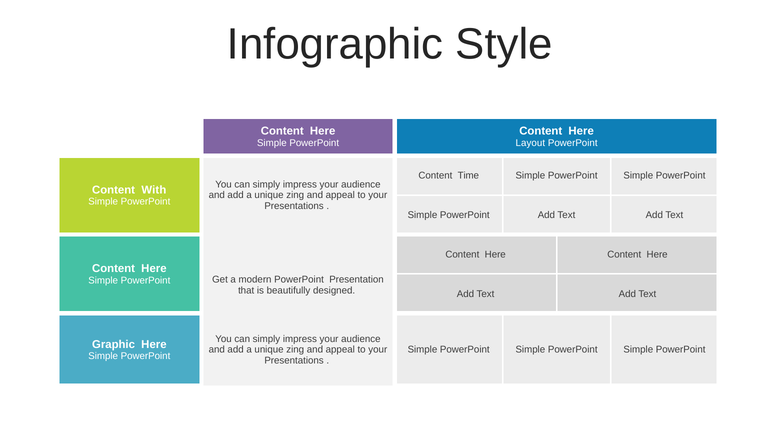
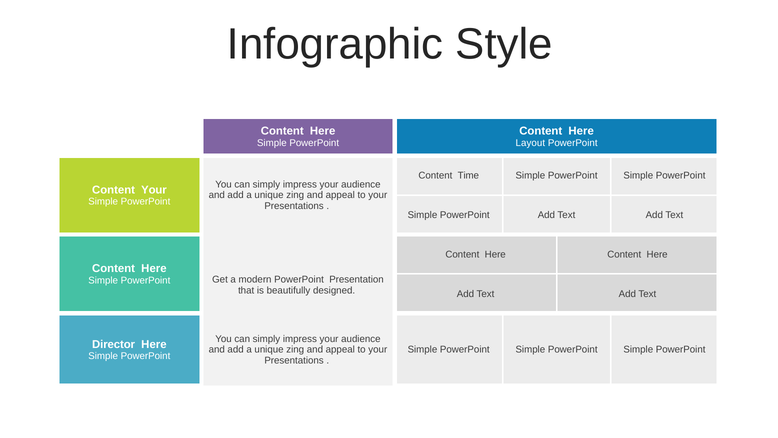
Content With: With -> Your
Graphic: Graphic -> Director
